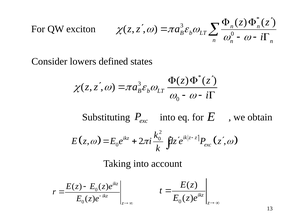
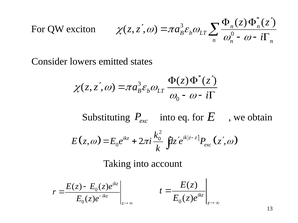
defined: defined -> emitted
